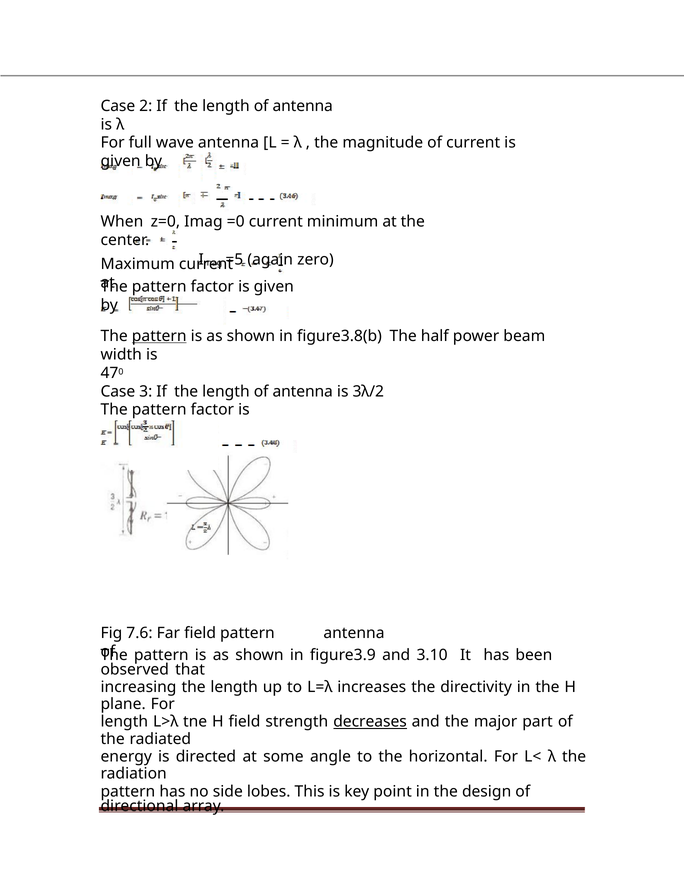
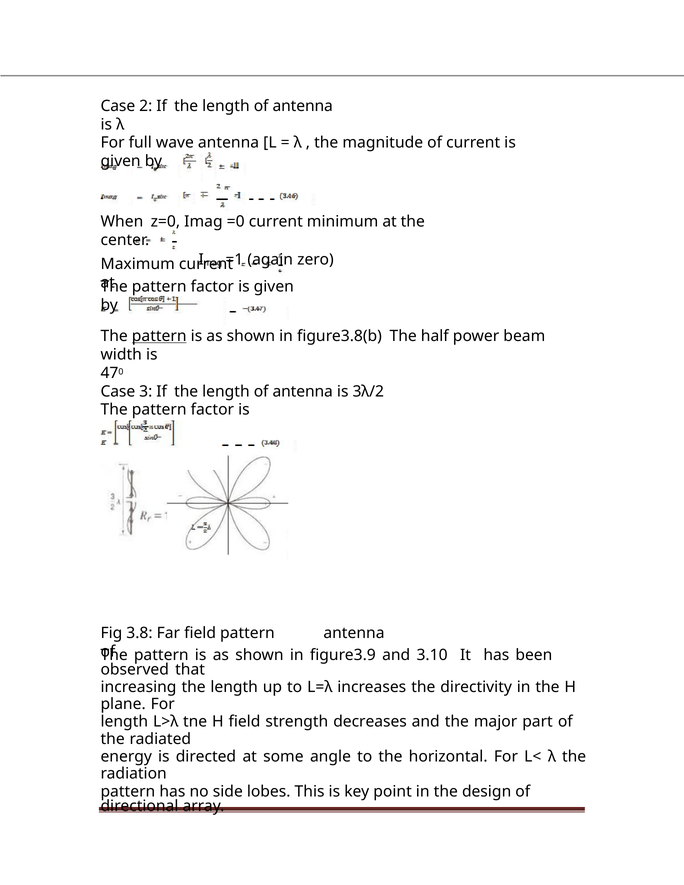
=5: =5 -> =1
7.6: 7.6 -> 3.8
decreases underline: present -> none
